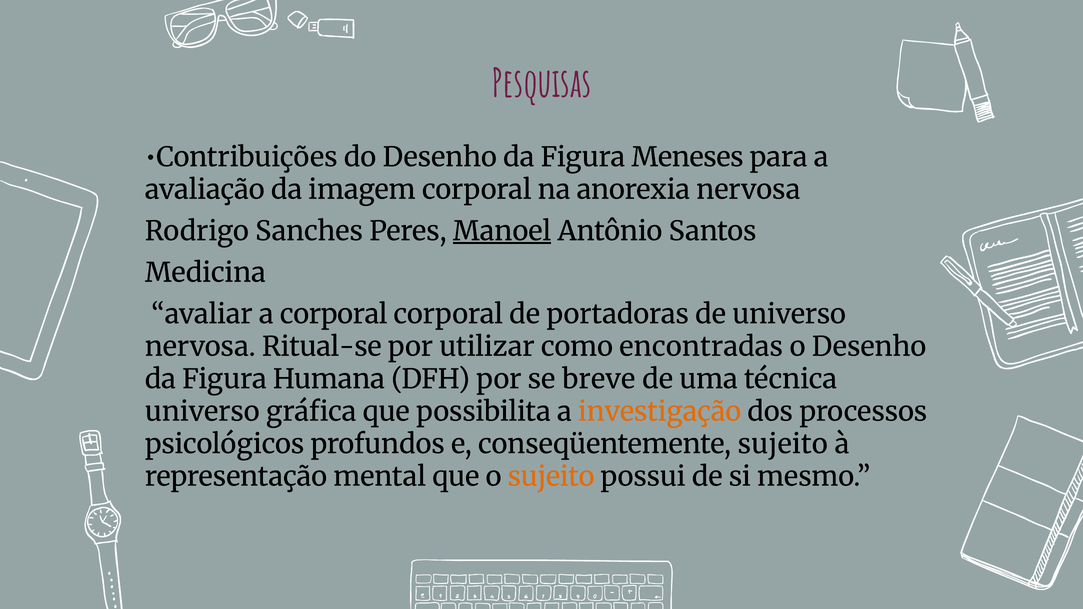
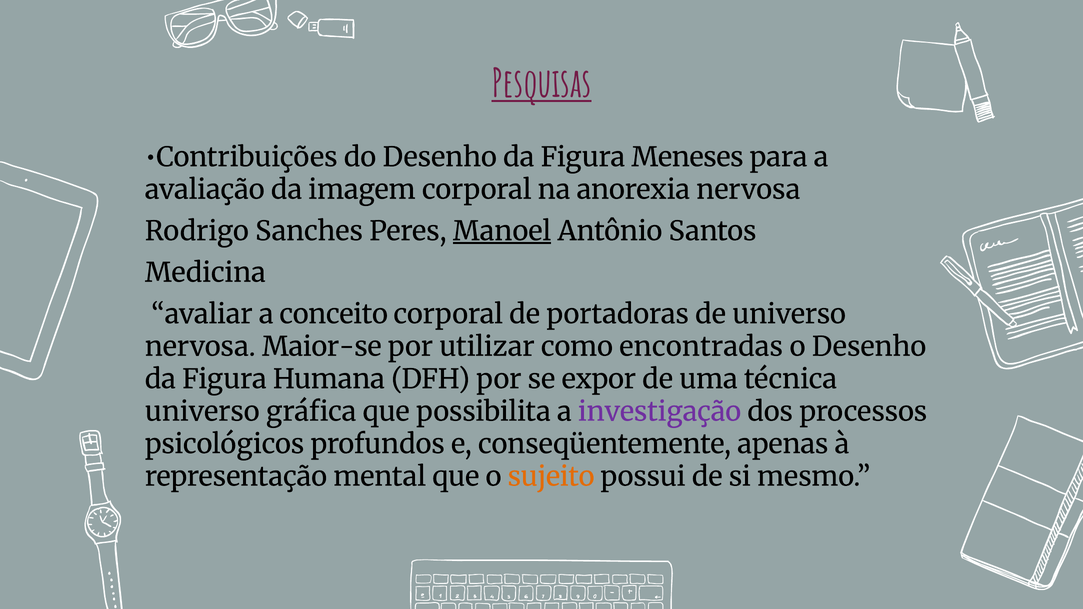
Pesquisas underline: none -> present
a corporal: corporal -> conceito
Ritual-se: Ritual-se -> Maior-se
breve: breve -> expor
investigação colour: orange -> purple
conseqüentemente sujeito: sujeito -> apenas
